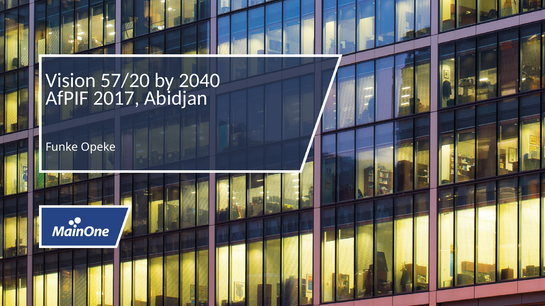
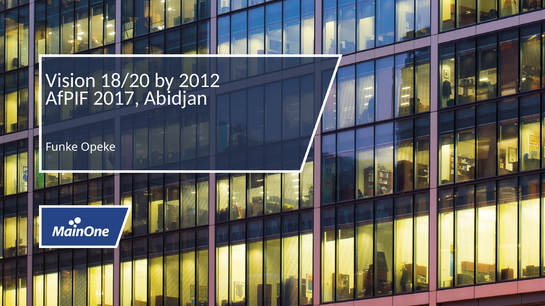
57/20: 57/20 -> 18/20
2040: 2040 -> 2012
